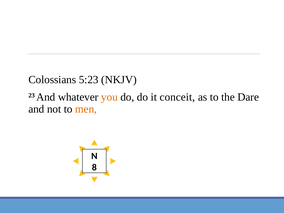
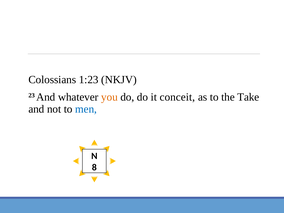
5:23: 5:23 -> 1:23
Dare: Dare -> Take
men colour: orange -> blue
